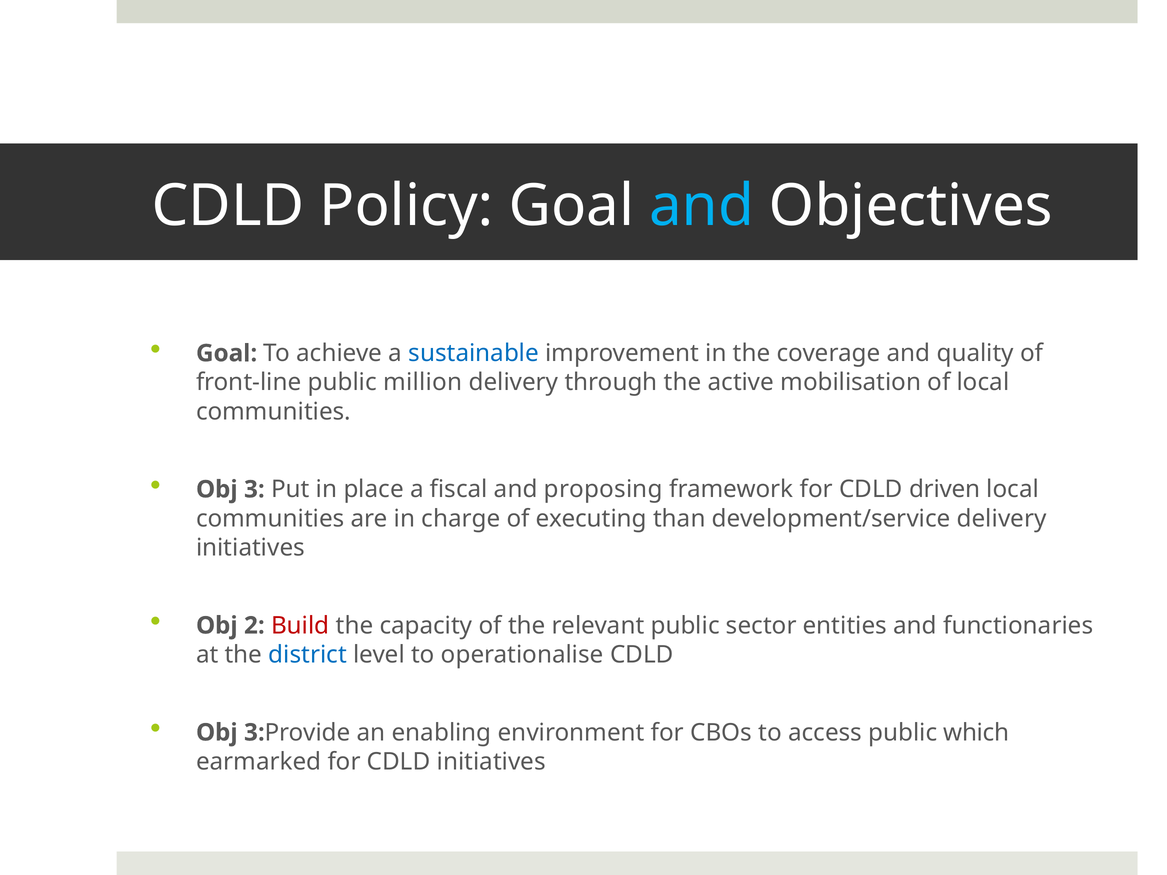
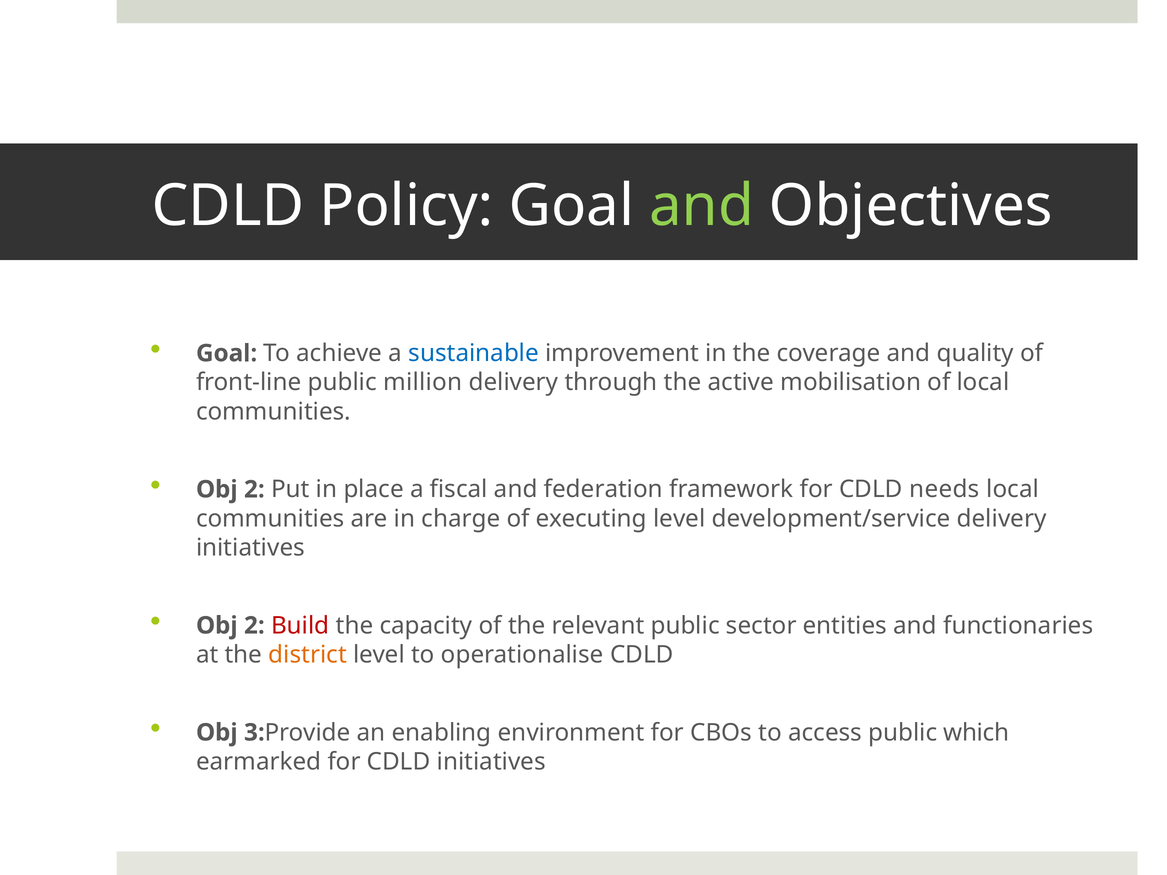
and at (702, 206) colour: light blue -> light green
3 at (254, 490): 3 -> 2
proposing: proposing -> federation
driven: driven -> needs
executing than: than -> level
district colour: blue -> orange
